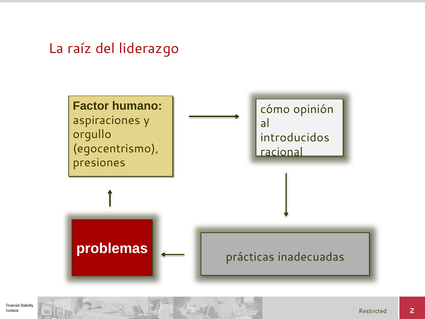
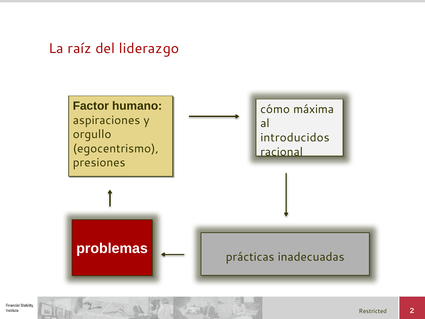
opinión: opinión -> máxima
